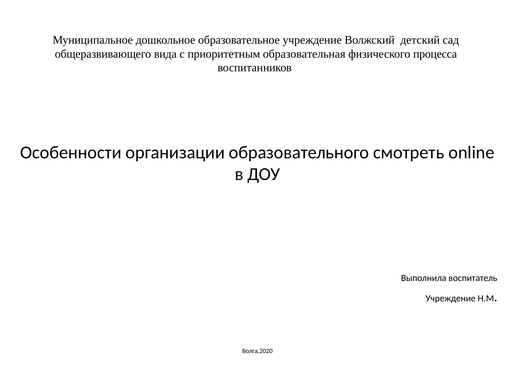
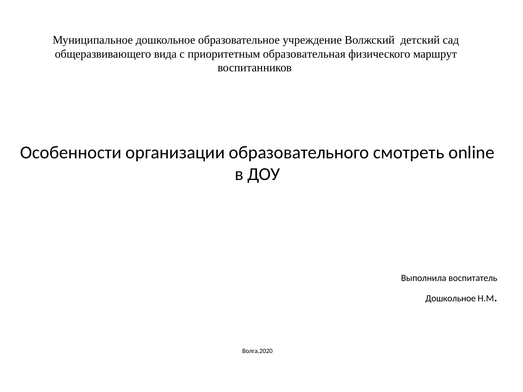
процесса: процесса -> маршрут
Учреждение at (451, 299): Учреждение -> Дошкольное
